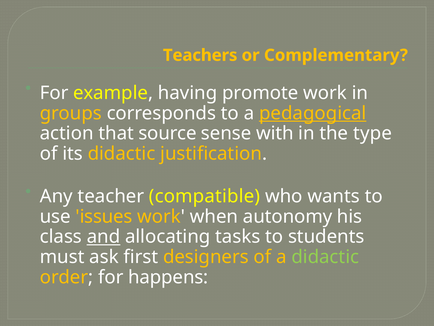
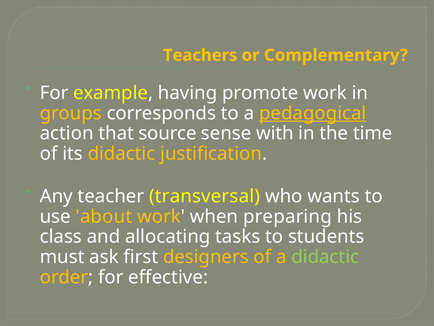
type: type -> time
compatible: compatible -> transversal
issues: issues -> about
autonomy: autonomy -> preparing
and underline: present -> none
happens: happens -> effective
